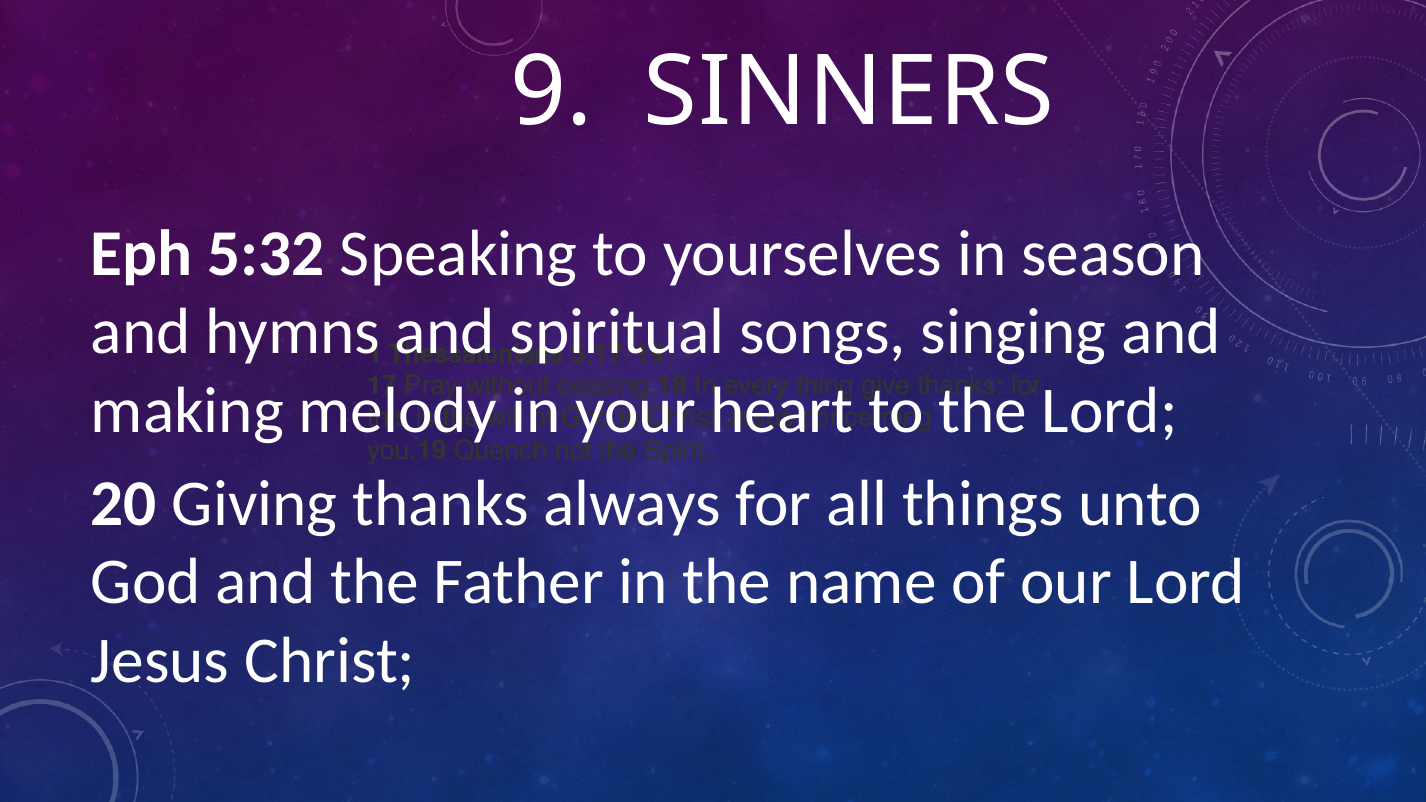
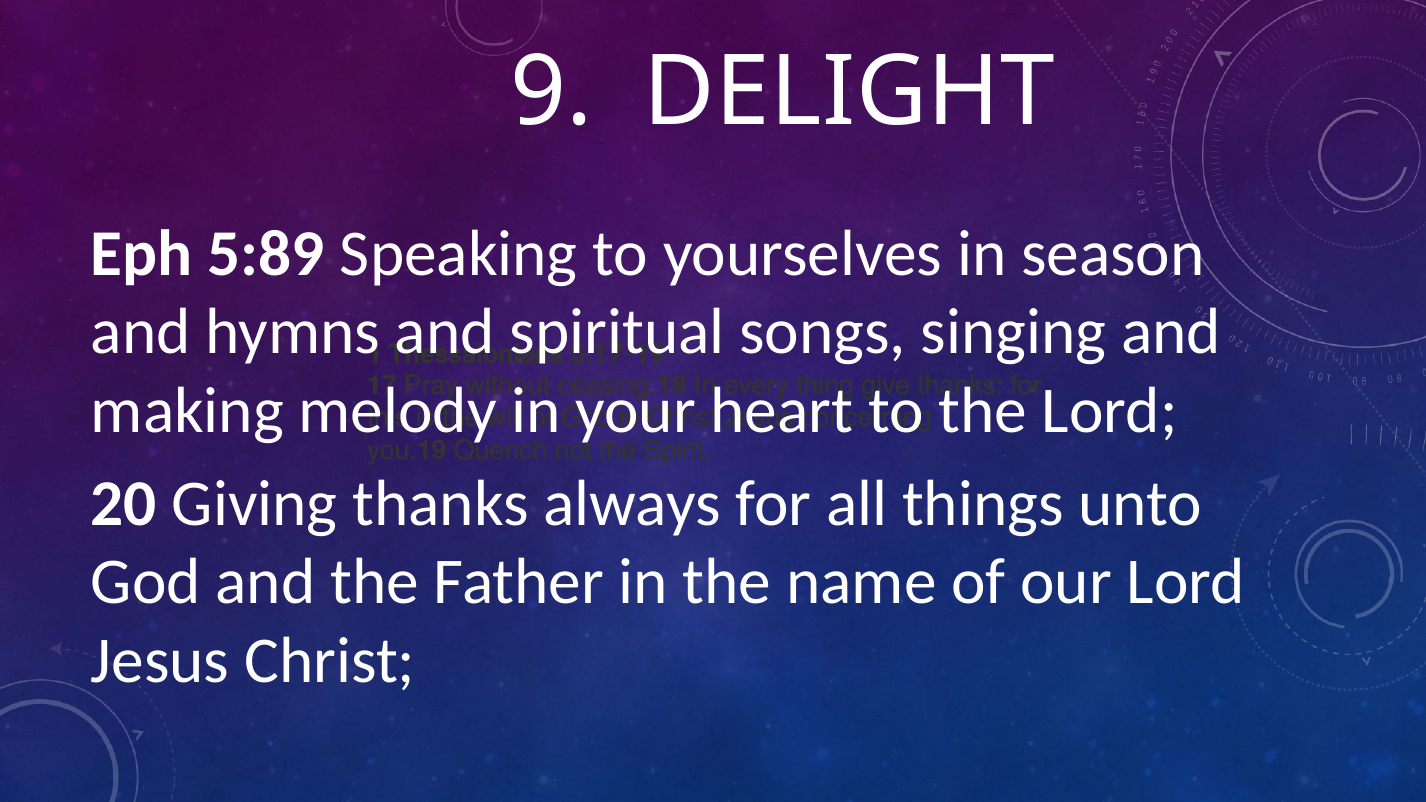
SINNERS: SINNERS -> DELIGHT
5:32: 5:32 -> 5:89
